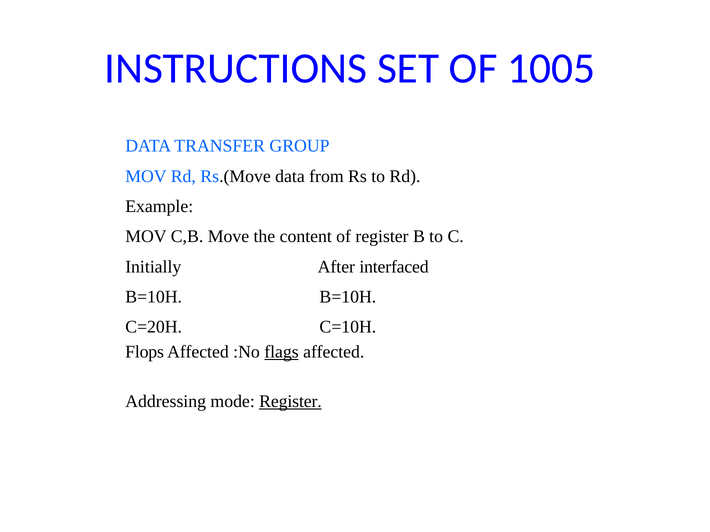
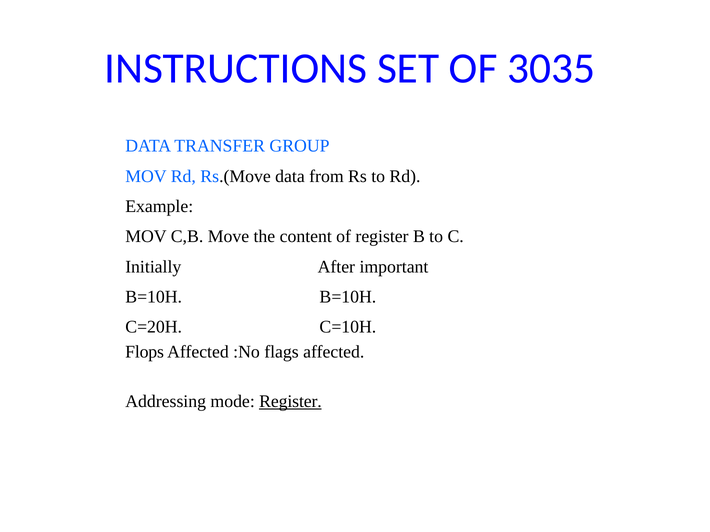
1005: 1005 -> 3035
interfaced: interfaced -> important
flags underline: present -> none
